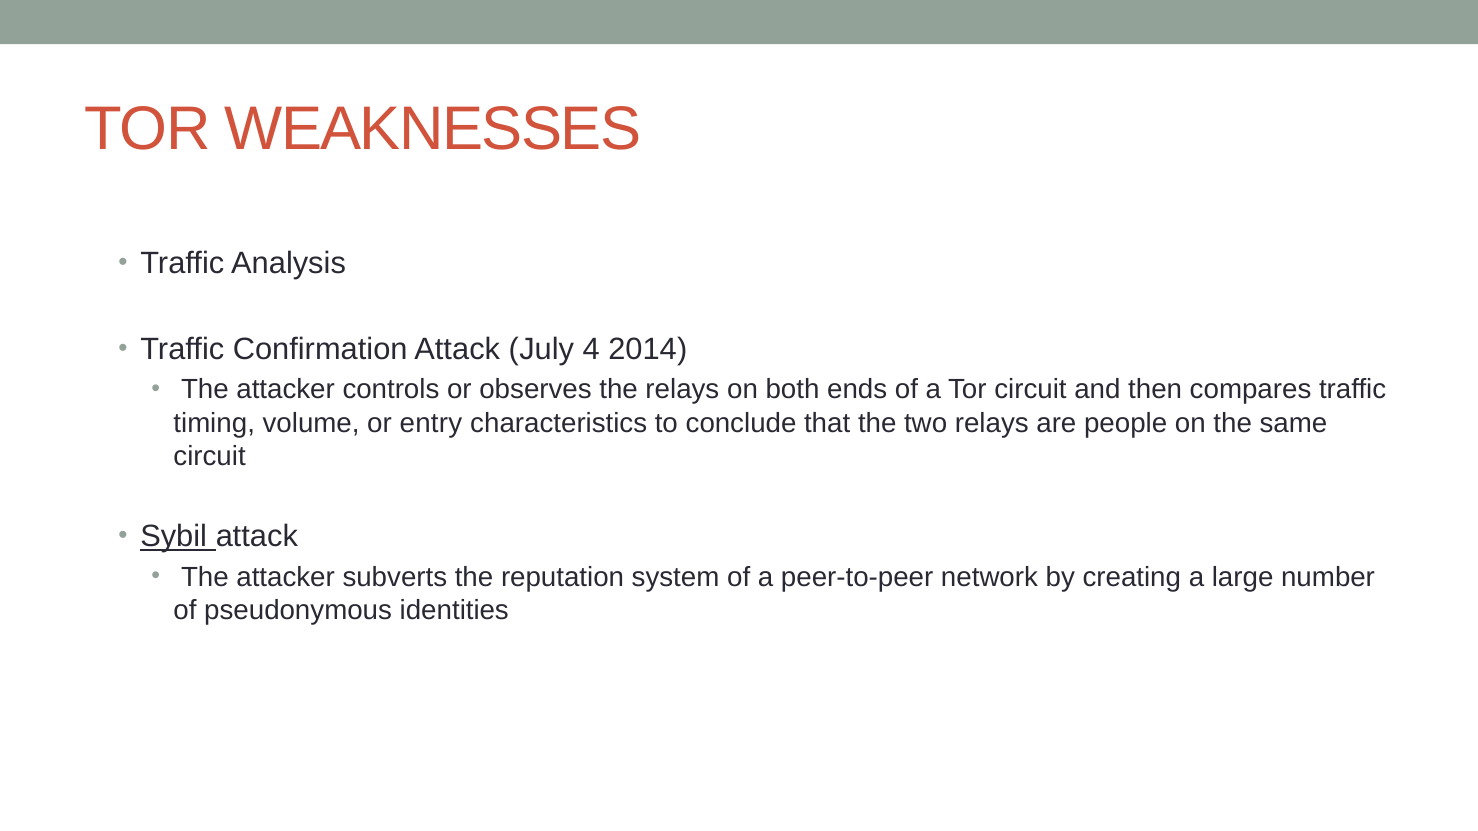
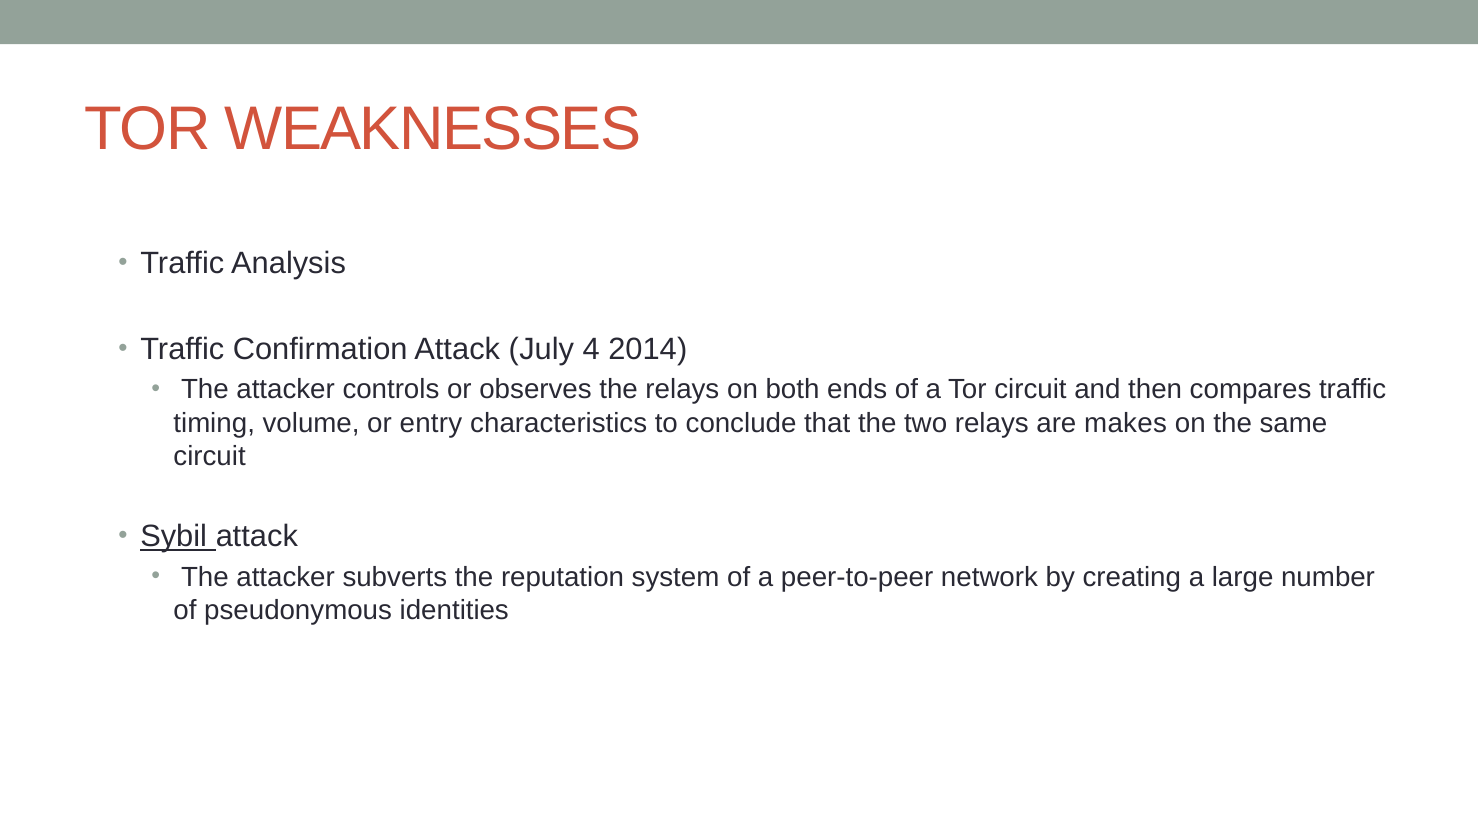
people: people -> makes
